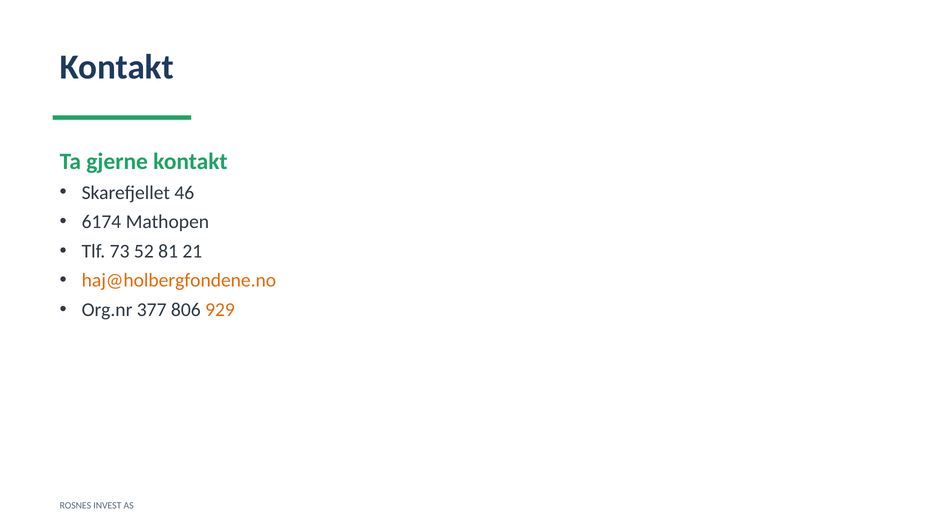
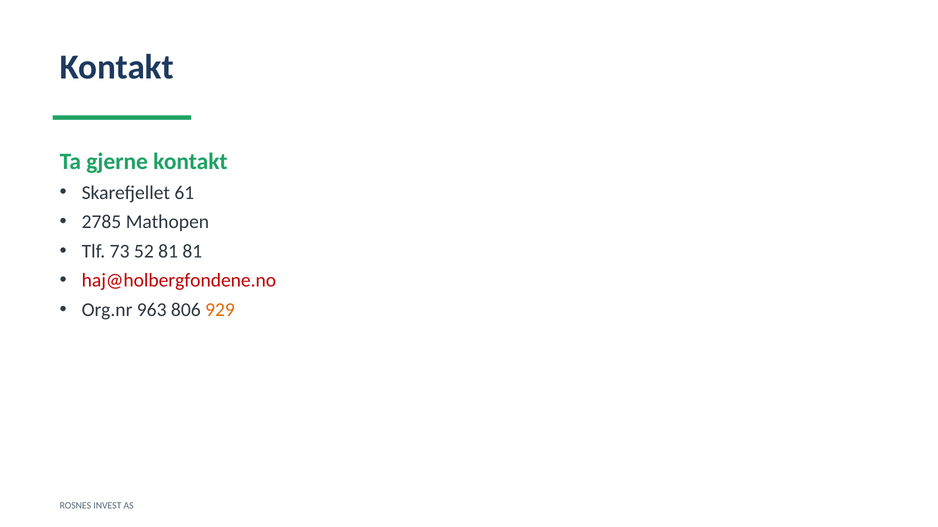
46: 46 -> 61
6174: 6174 -> 2785
81 21: 21 -> 81
haj@holbergfondene.no colour: orange -> red
377: 377 -> 963
